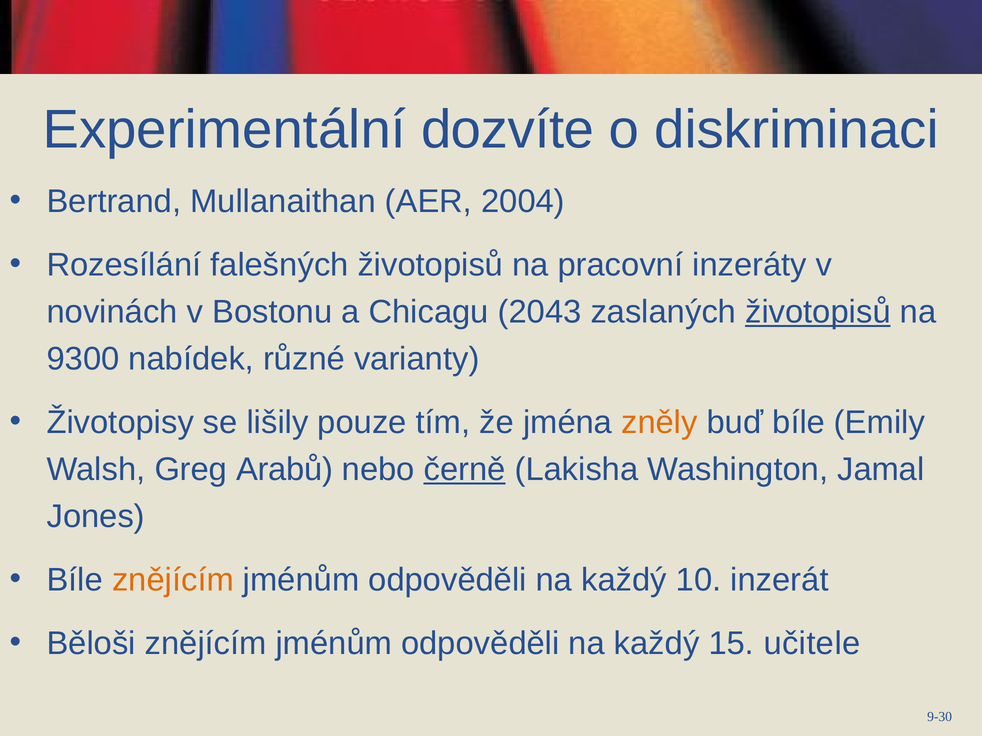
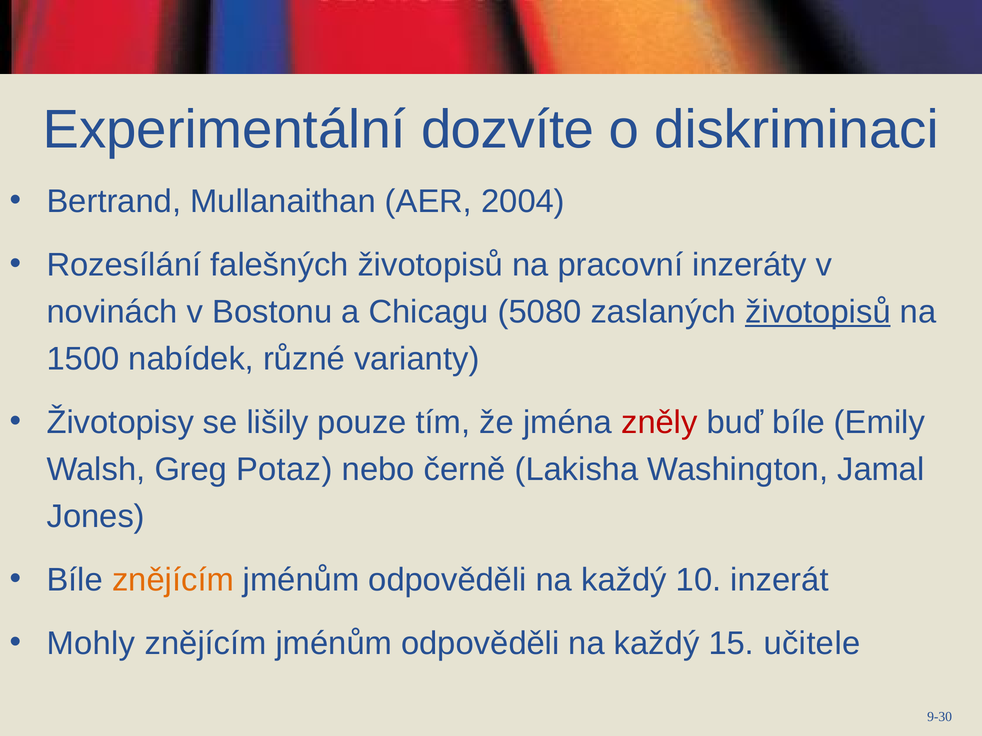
2043: 2043 -> 5080
9300: 9300 -> 1500
zněly colour: orange -> red
Arabů: Arabů -> Potaz
černě underline: present -> none
Běloši: Běloši -> Mohly
